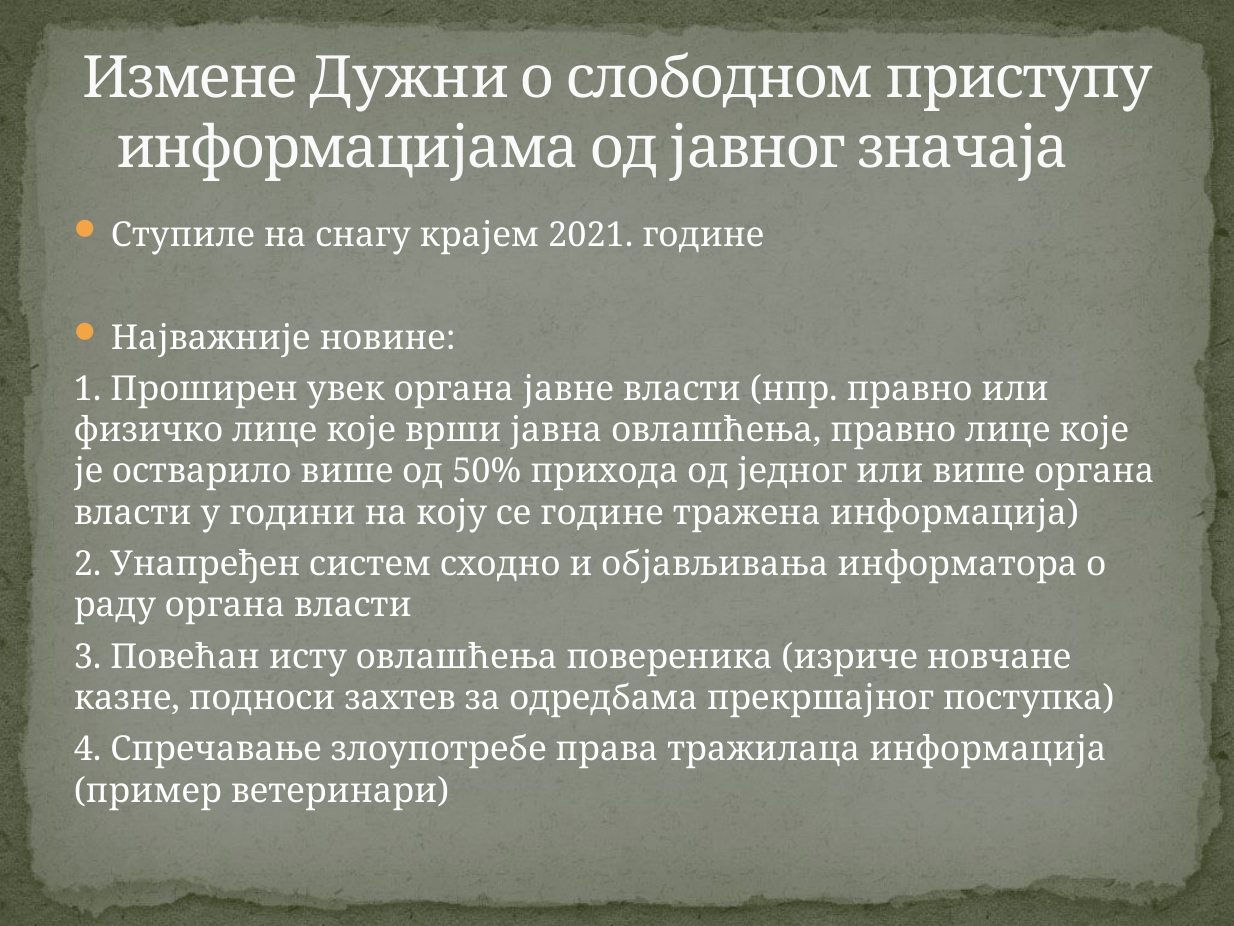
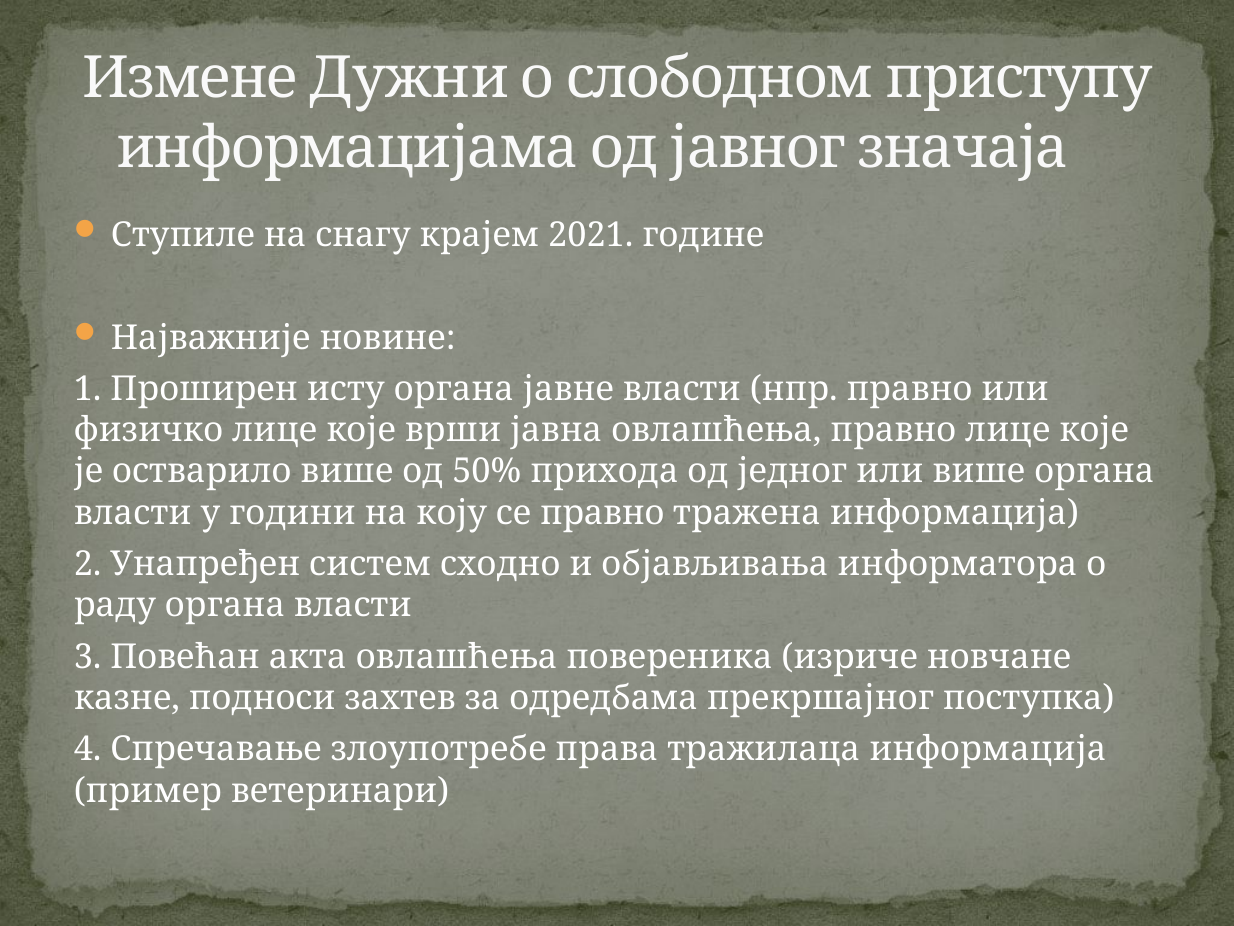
увек: увек -> исту
се године: године -> правно
исту: исту -> акта
